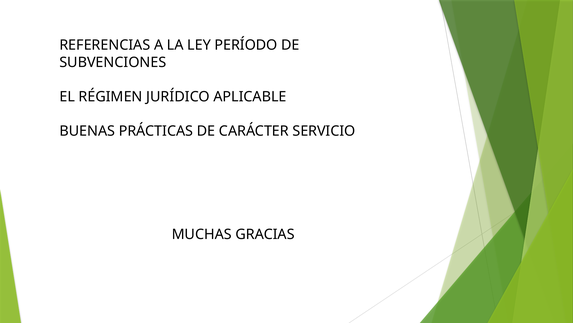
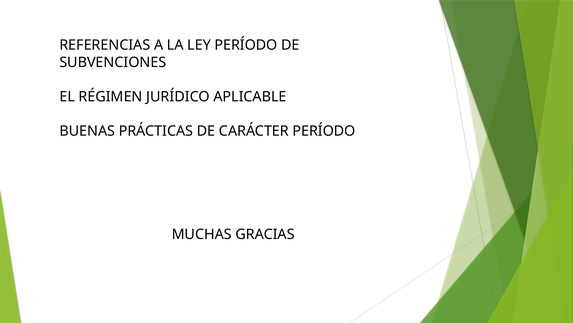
CARÁCTER SERVICIO: SERVICIO -> PERÍODO
